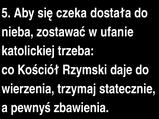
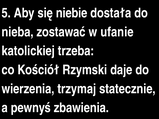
czeka: czeka -> niebie
